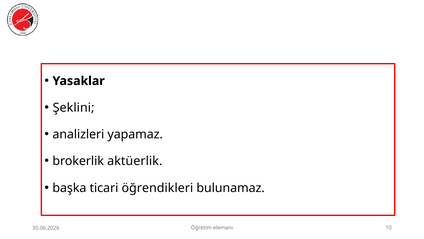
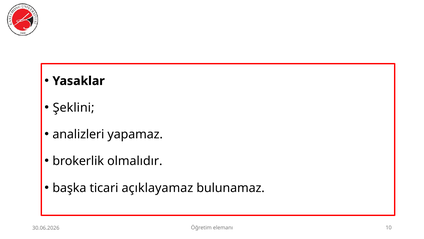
aktüerlik: aktüerlik -> olmalıdır
öğrendikleri: öğrendikleri -> açıklayamaz
